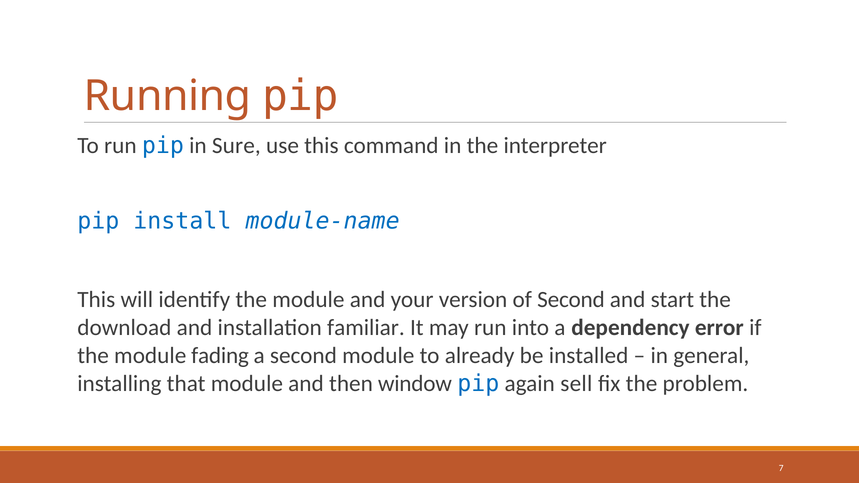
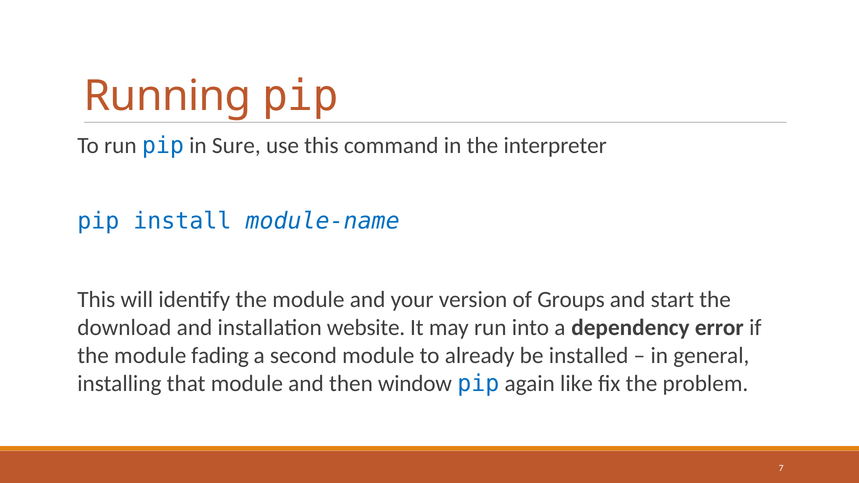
of Second: Second -> Groups
familiar: familiar -> website
sell: sell -> like
